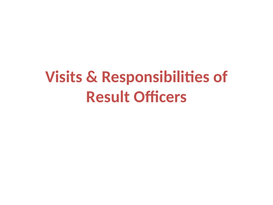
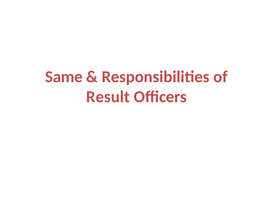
Visits: Visits -> Same
